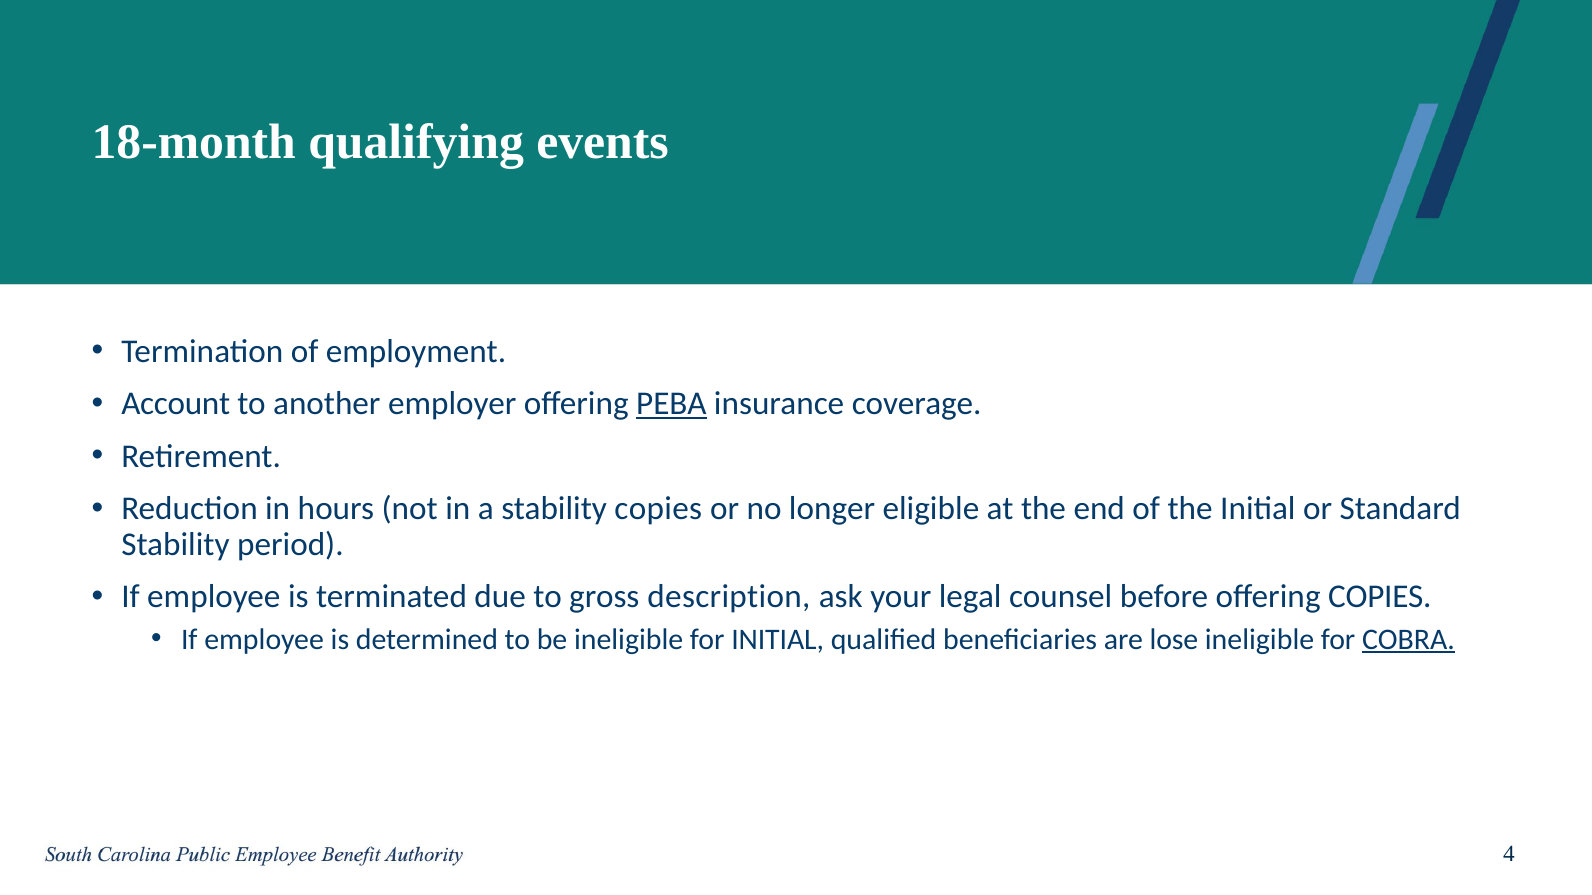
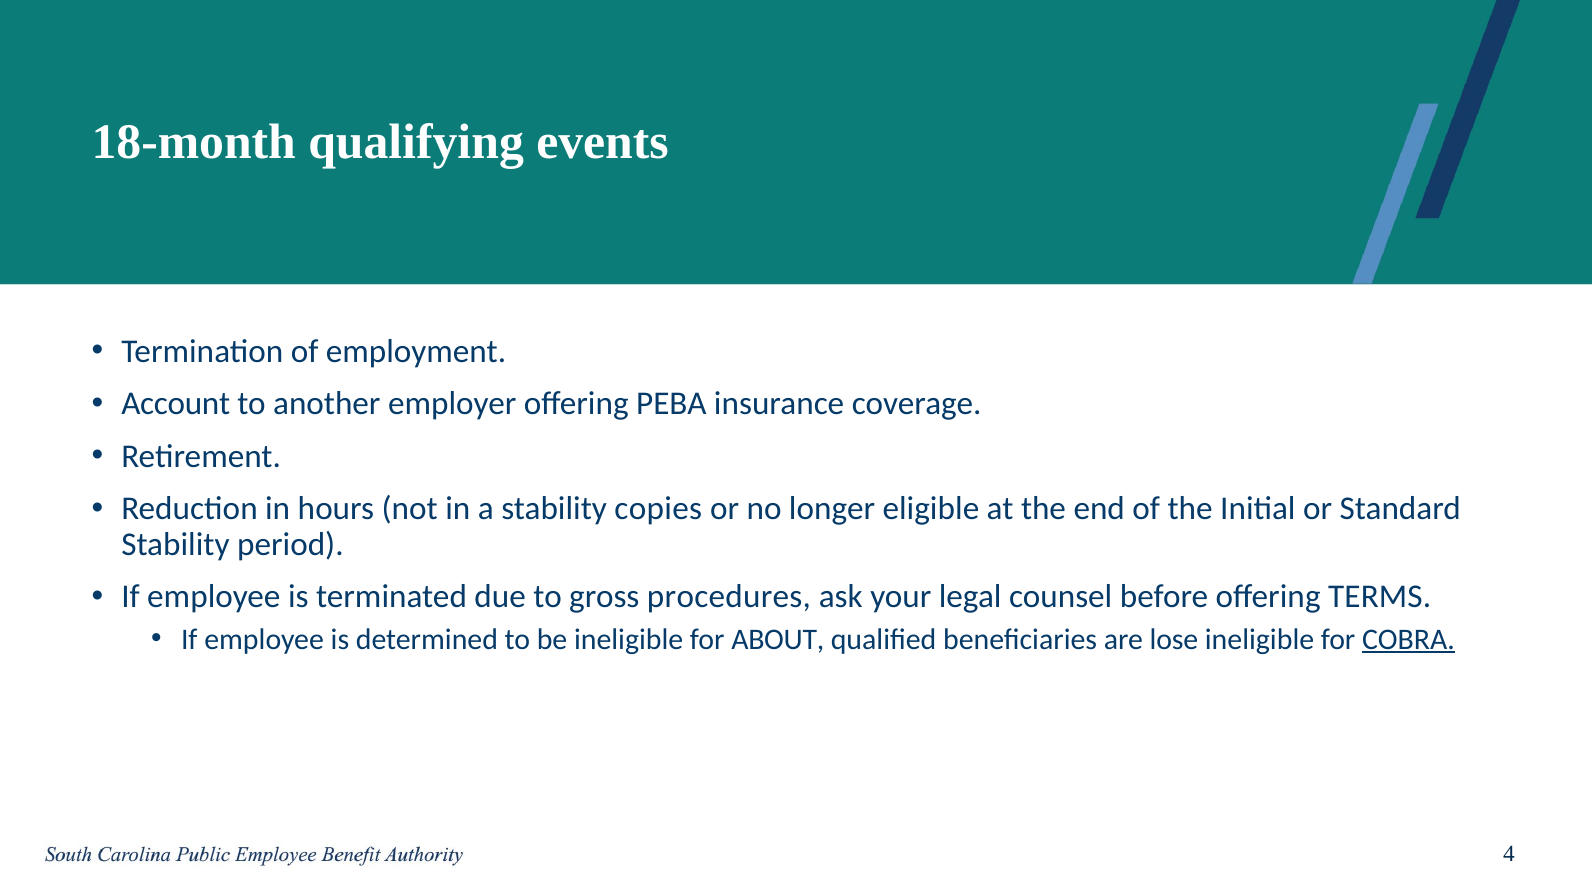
PEBA underline: present -> none
description: description -> procedures
offering COPIES: COPIES -> TERMS
for INITIAL: INITIAL -> ABOUT
